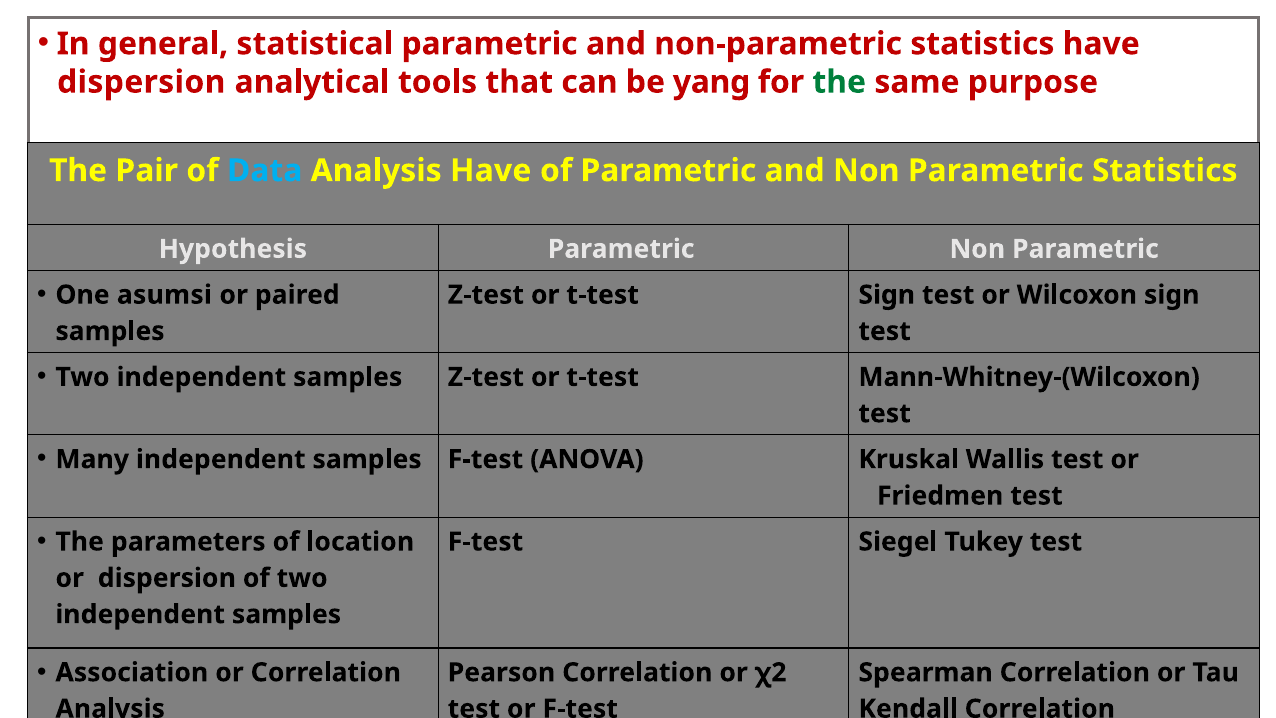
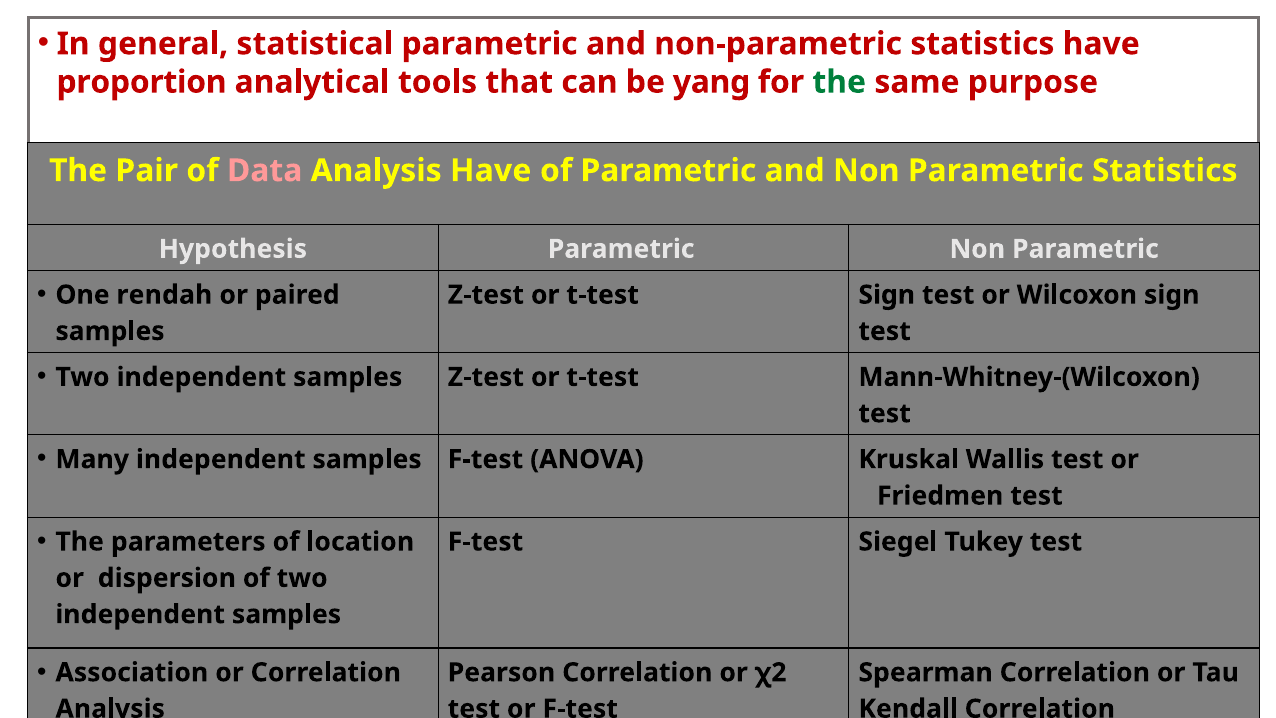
dispersion at (141, 82): dispersion -> proportion
Data colour: light blue -> pink
asumsi: asumsi -> rendah
